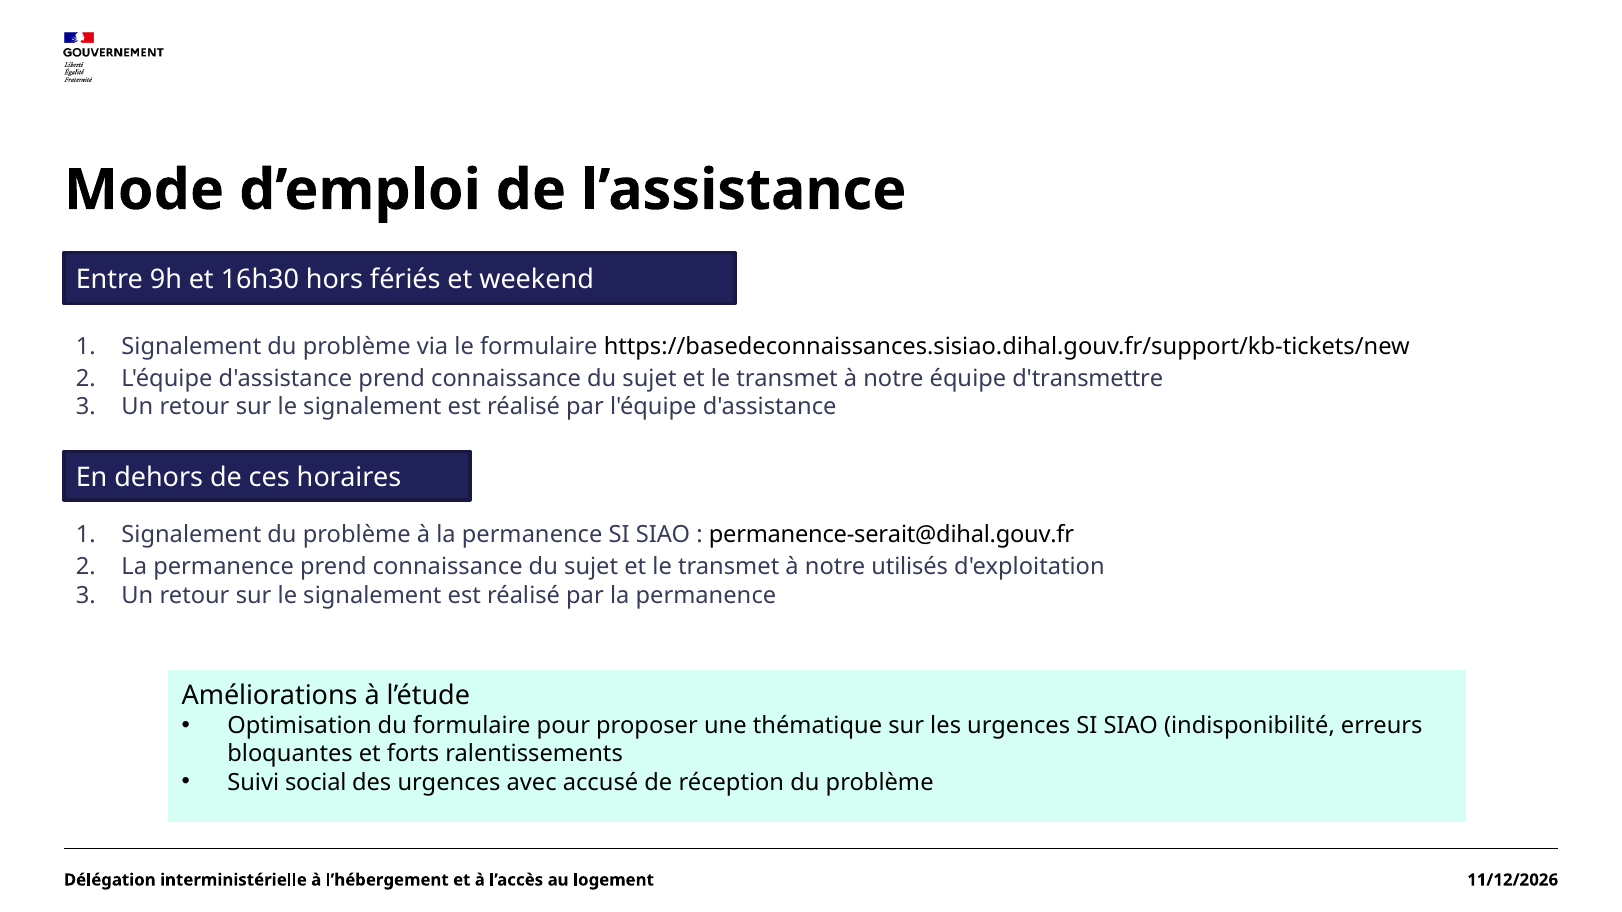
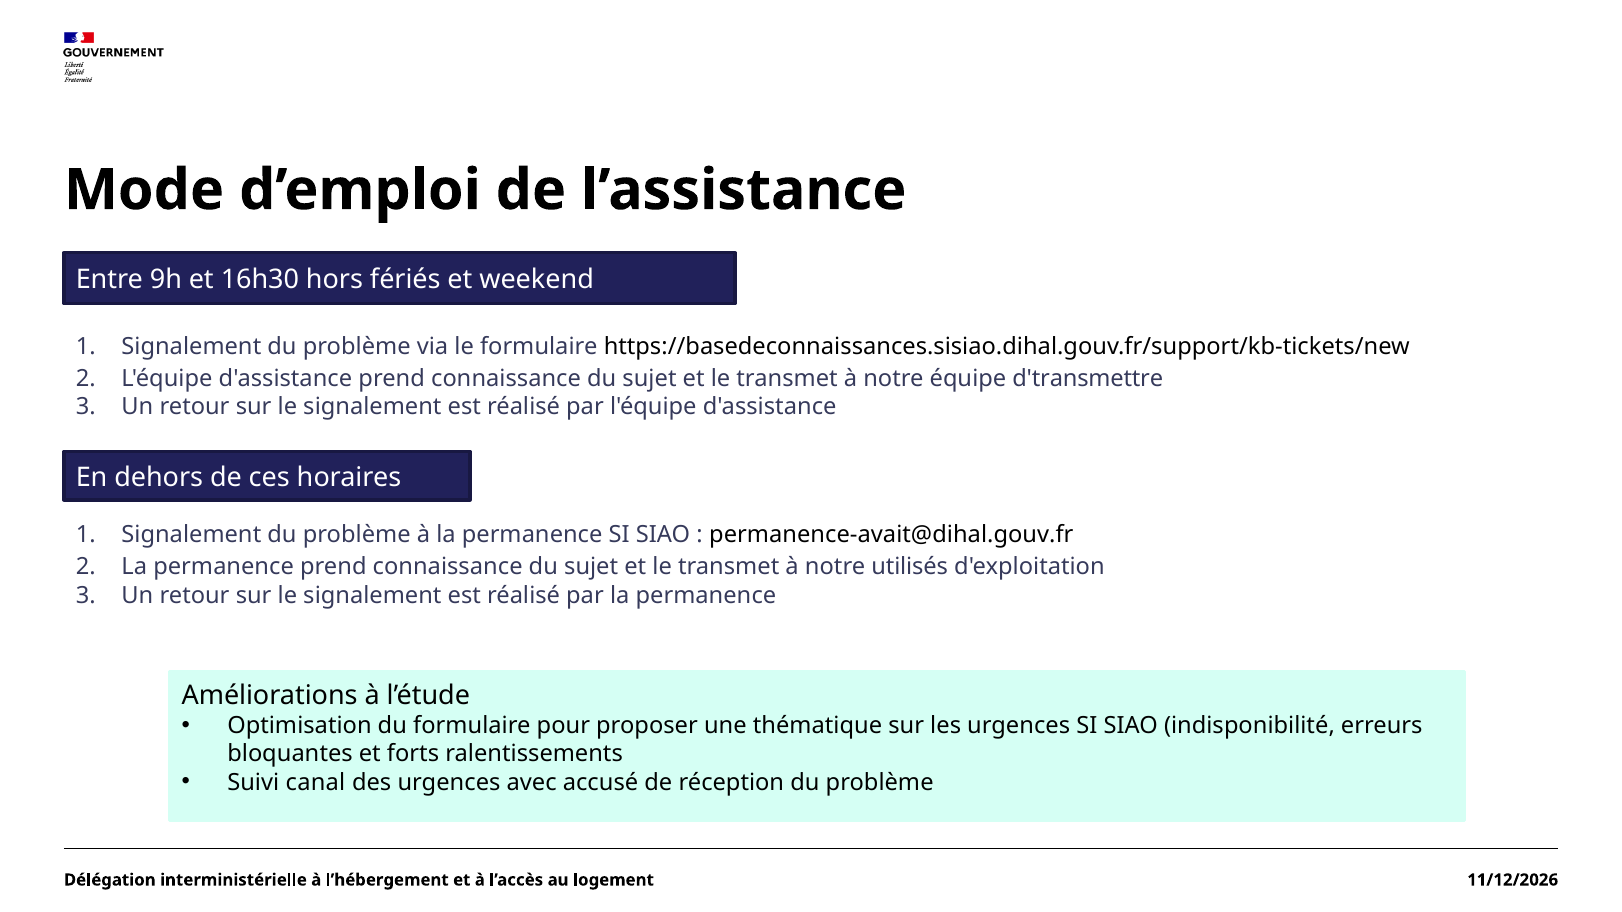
permanence-serait@dihal.gouv.fr: permanence-serait@dihal.gouv.fr -> permanence-avait@dihal.gouv.fr
social: social -> canal
